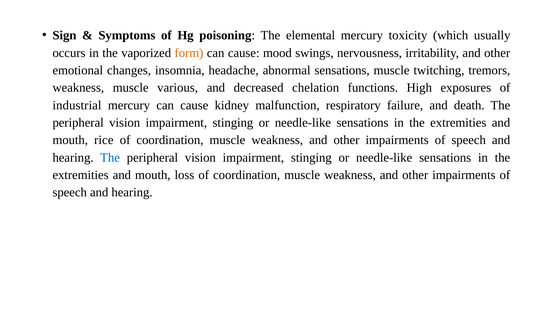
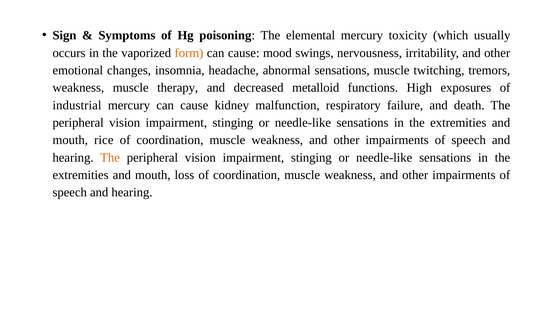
various: various -> therapy
chelation: chelation -> metalloid
The at (110, 158) colour: blue -> orange
